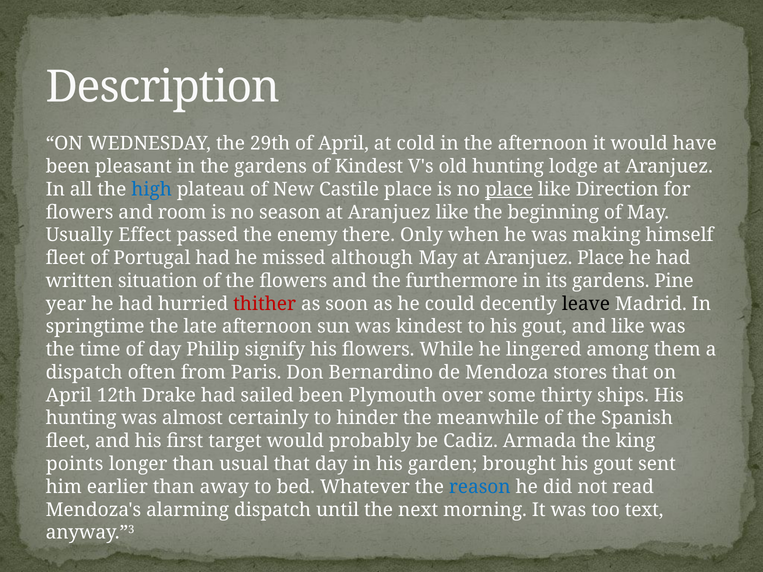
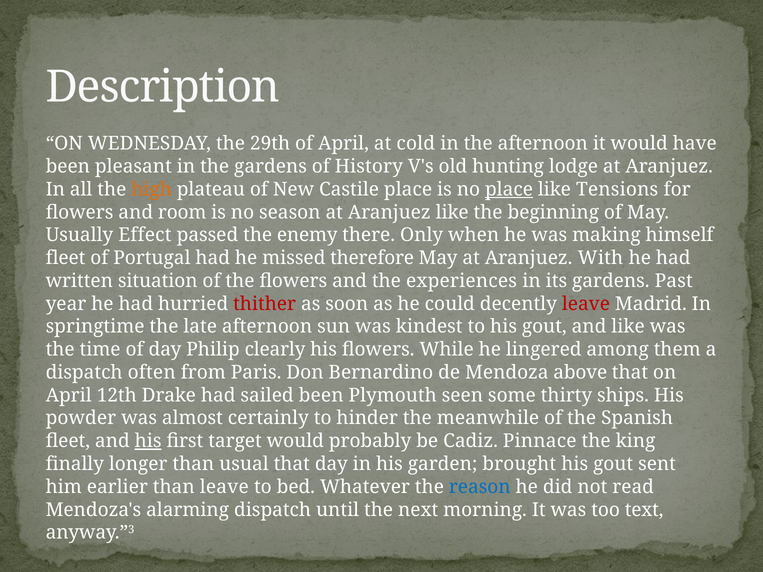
of Kindest: Kindest -> History
high colour: blue -> orange
Direction: Direction -> Tensions
although: although -> therefore
Aranjuez Place: Place -> With
furthermore: furthermore -> experiences
Pine: Pine -> Past
leave at (586, 304) colour: black -> red
signify: signify -> clearly
stores: stores -> above
over: over -> seen
hunting at (81, 418): hunting -> powder
his at (148, 441) underline: none -> present
Armada: Armada -> Pinnace
points: points -> finally
than away: away -> leave
